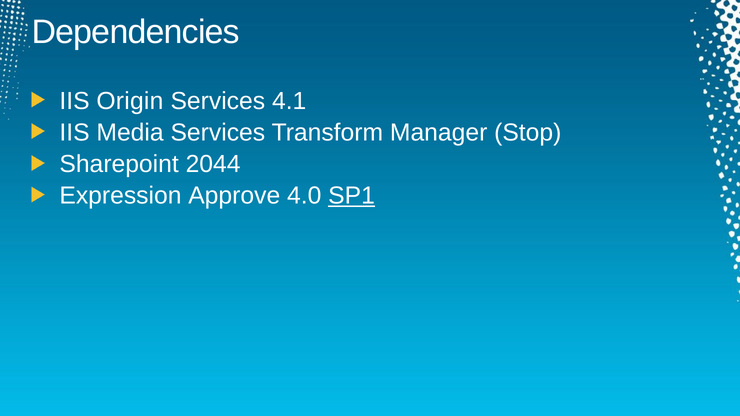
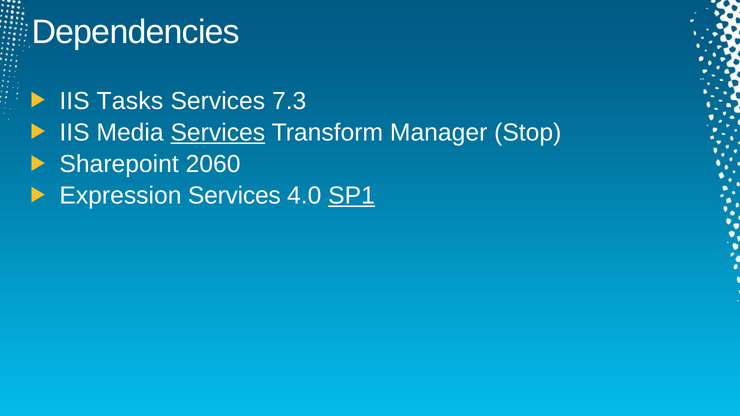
Origin: Origin -> Tasks
4.1: 4.1 -> 7.3
Services at (218, 133) underline: none -> present
2044: 2044 -> 2060
Expression Approve: Approve -> Services
